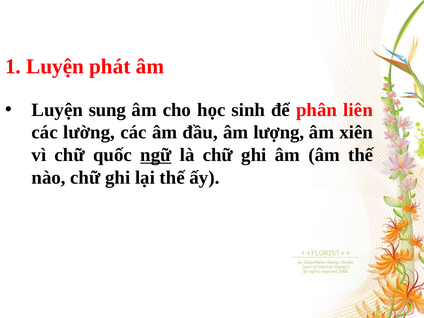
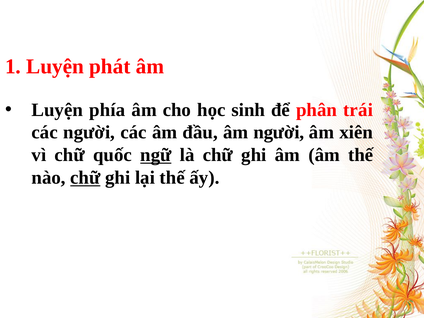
sung: sung -> phía
liên: liên -> trái
các lường: lường -> người
âm lượng: lượng -> người
chữ at (85, 178) underline: none -> present
